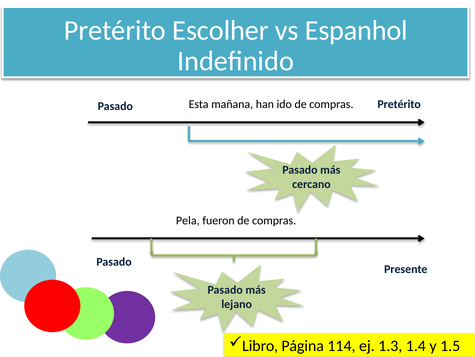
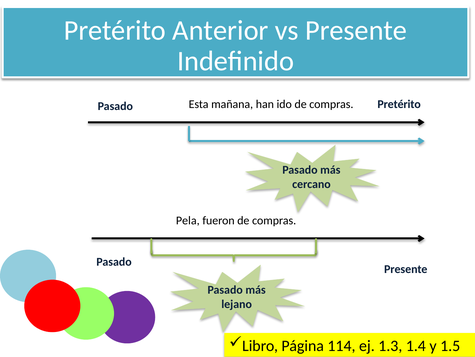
Escolher: Escolher -> Anterior
vs Espanhol: Espanhol -> Presente
